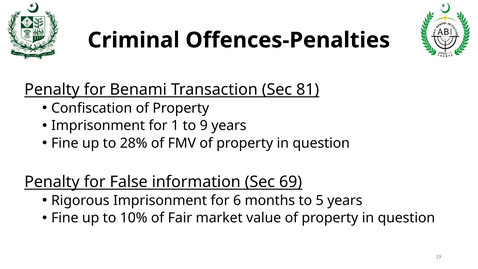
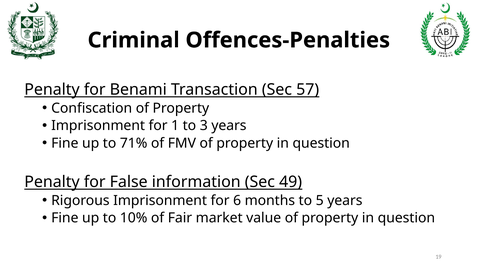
81: 81 -> 57
9: 9 -> 3
28%: 28% -> 71%
69: 69 -> 49
